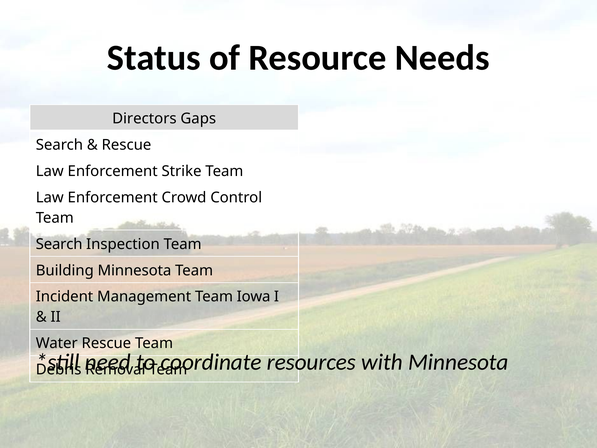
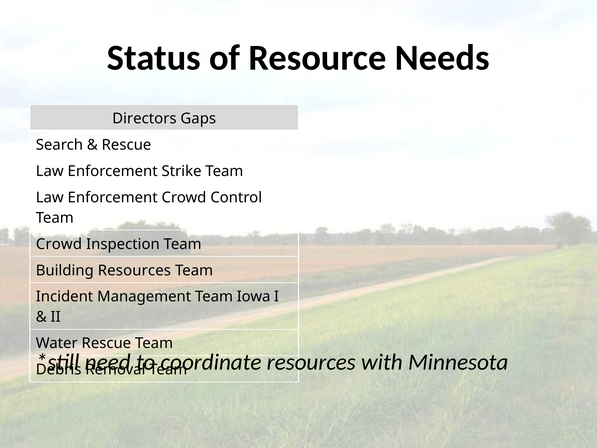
Search at (59, 244): Search -> Crowd
Building Minnesota: Minnesota -> Resources
